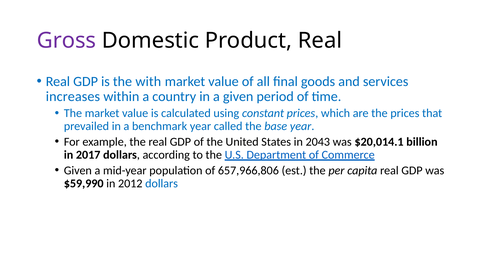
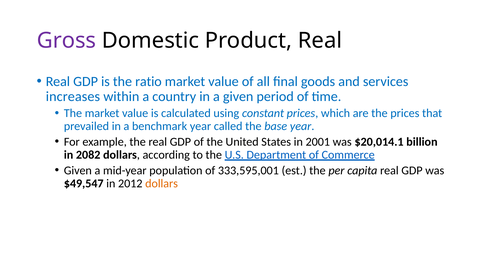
with: with -> ratio
2043: 2043 -> 2001
2017: 2017 -> 2082
657,966,806: 657,966,806 -> 333,595,001
$59,990: $59,990 -> $49,547
dollars at (162, 184) colour: blue -> orange
